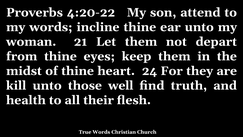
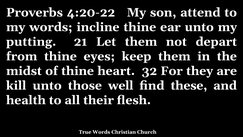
woman: woman -> putting
24: 24 -> 32
truth: truth -> these
